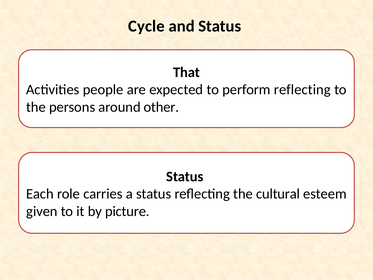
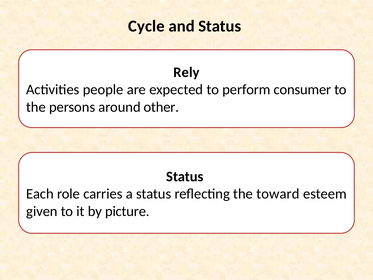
That: That -> Rely
perform reflecting: reflecting -> consumer
cultural: cultural -> toward
